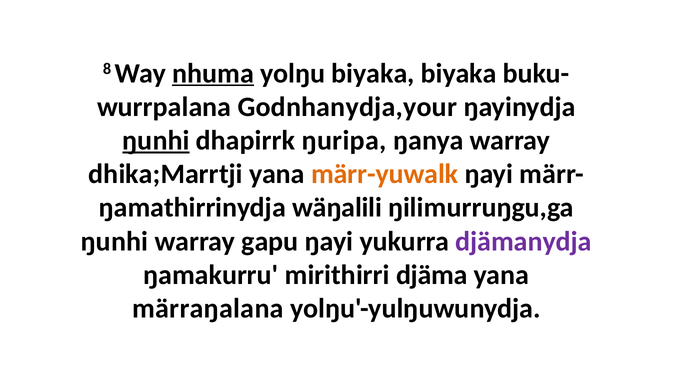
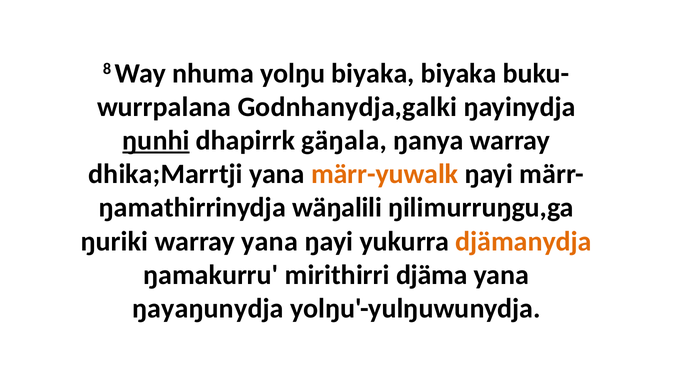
nhuma underline: present -> none
Godnhanydja,your: Godnhanydja,your -> Godnhanydja,galki
ŋuripa: ŋuripa -> gäŋala
ŋunhi at (115, 242): ŋunhi -> ŋuriki
warray gapu: gapu -> yana
djämanydja colour: purple -> orange
märraŋalana: märraŋalana -> ŋayaŋunydja
